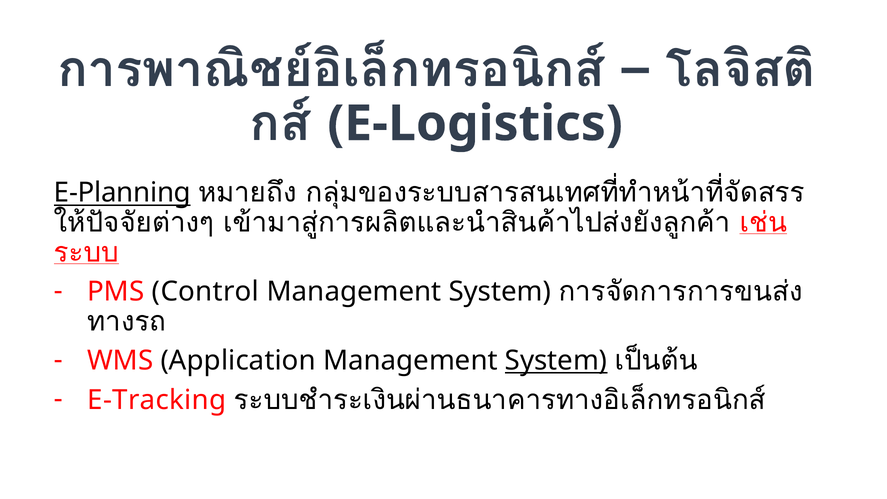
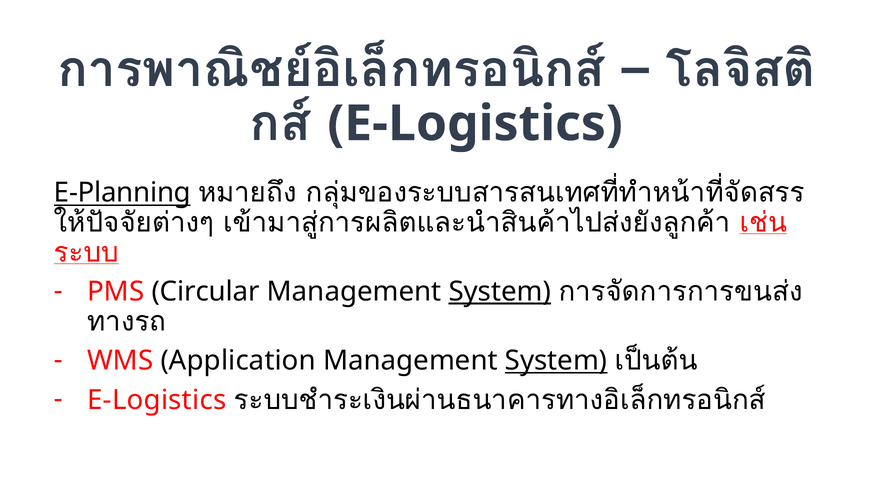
Control: Control -> Circular
System at (500, 292) underline: none -> present
E-Tracking at (157, 400): E-Tracking -> E-Logistics
